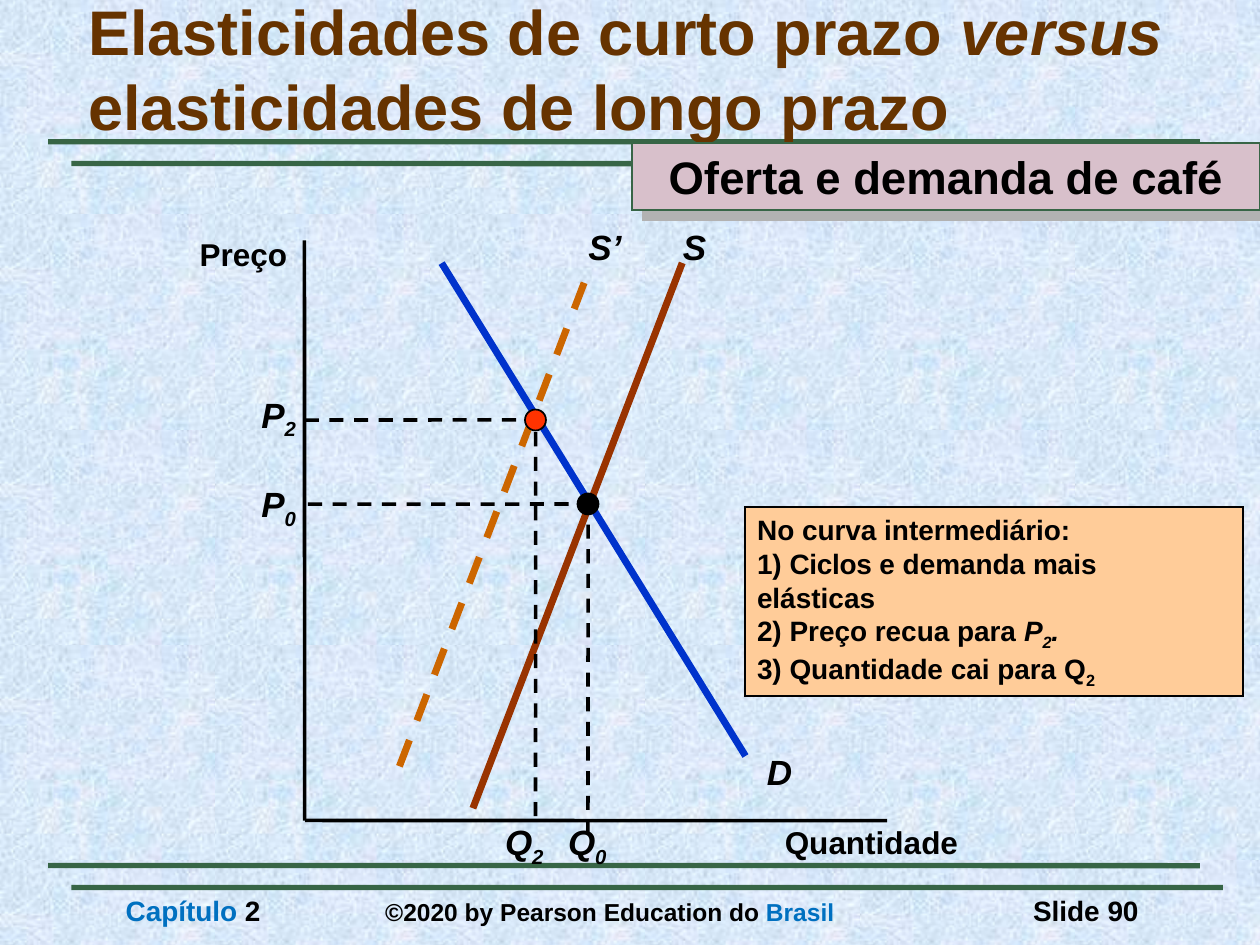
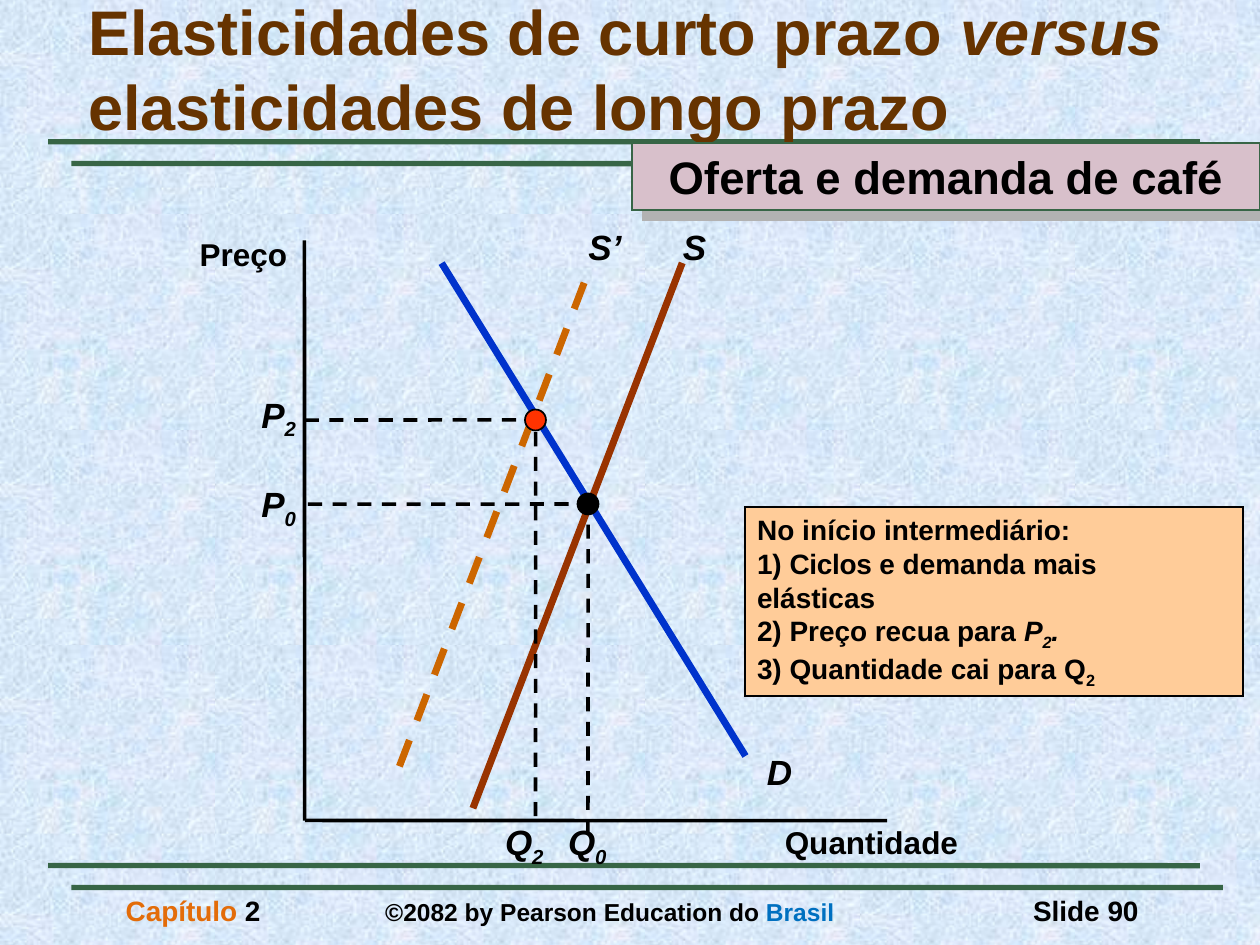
curva: curva -> início
Capítulo colour: blue -> orange
©2020: ©2020 -> ©2082
